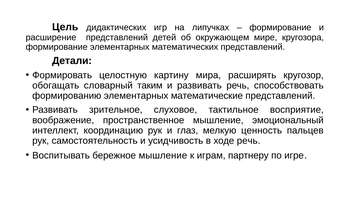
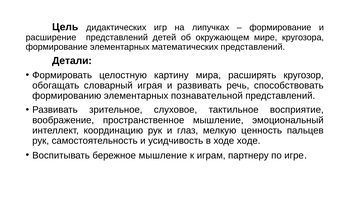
таким: таким -> играя
математические: математические -> познавательной
ходе речь: речь -> ходе
